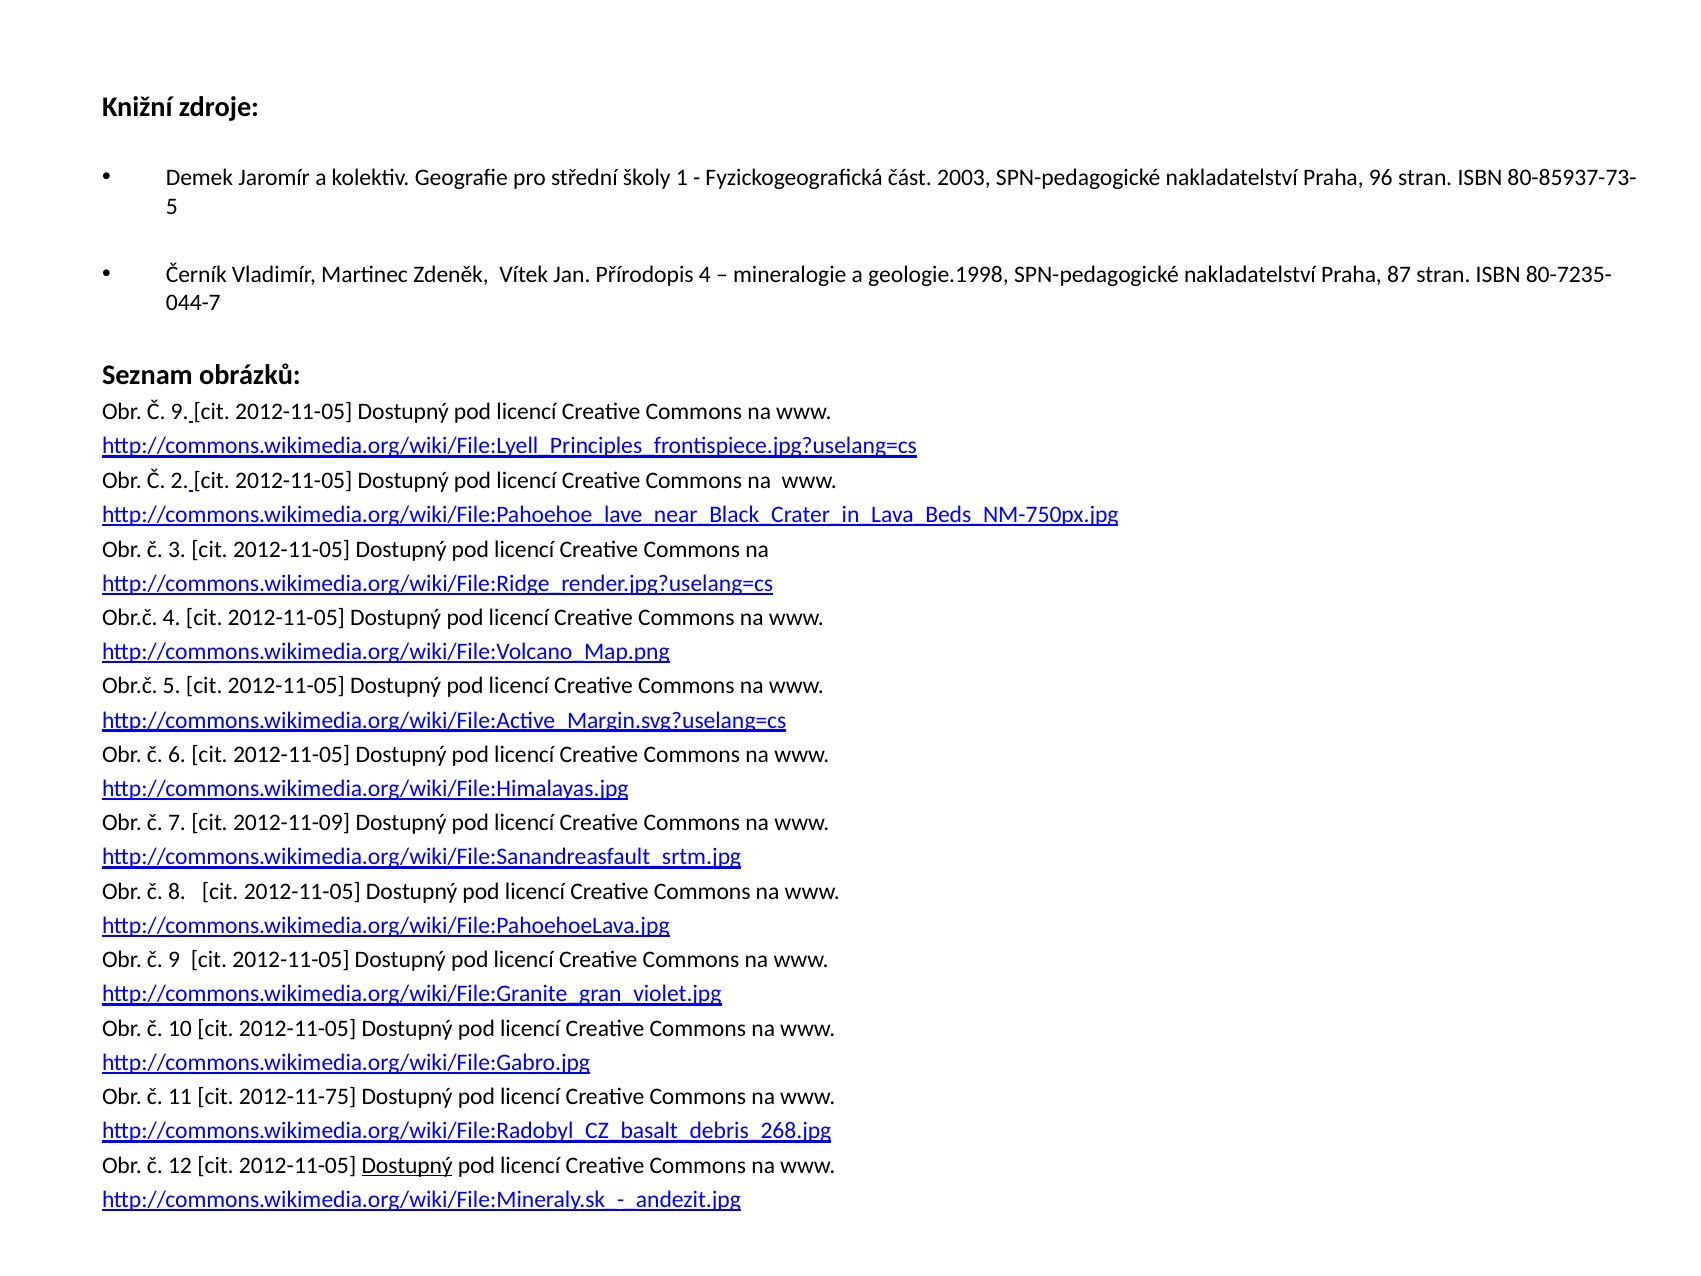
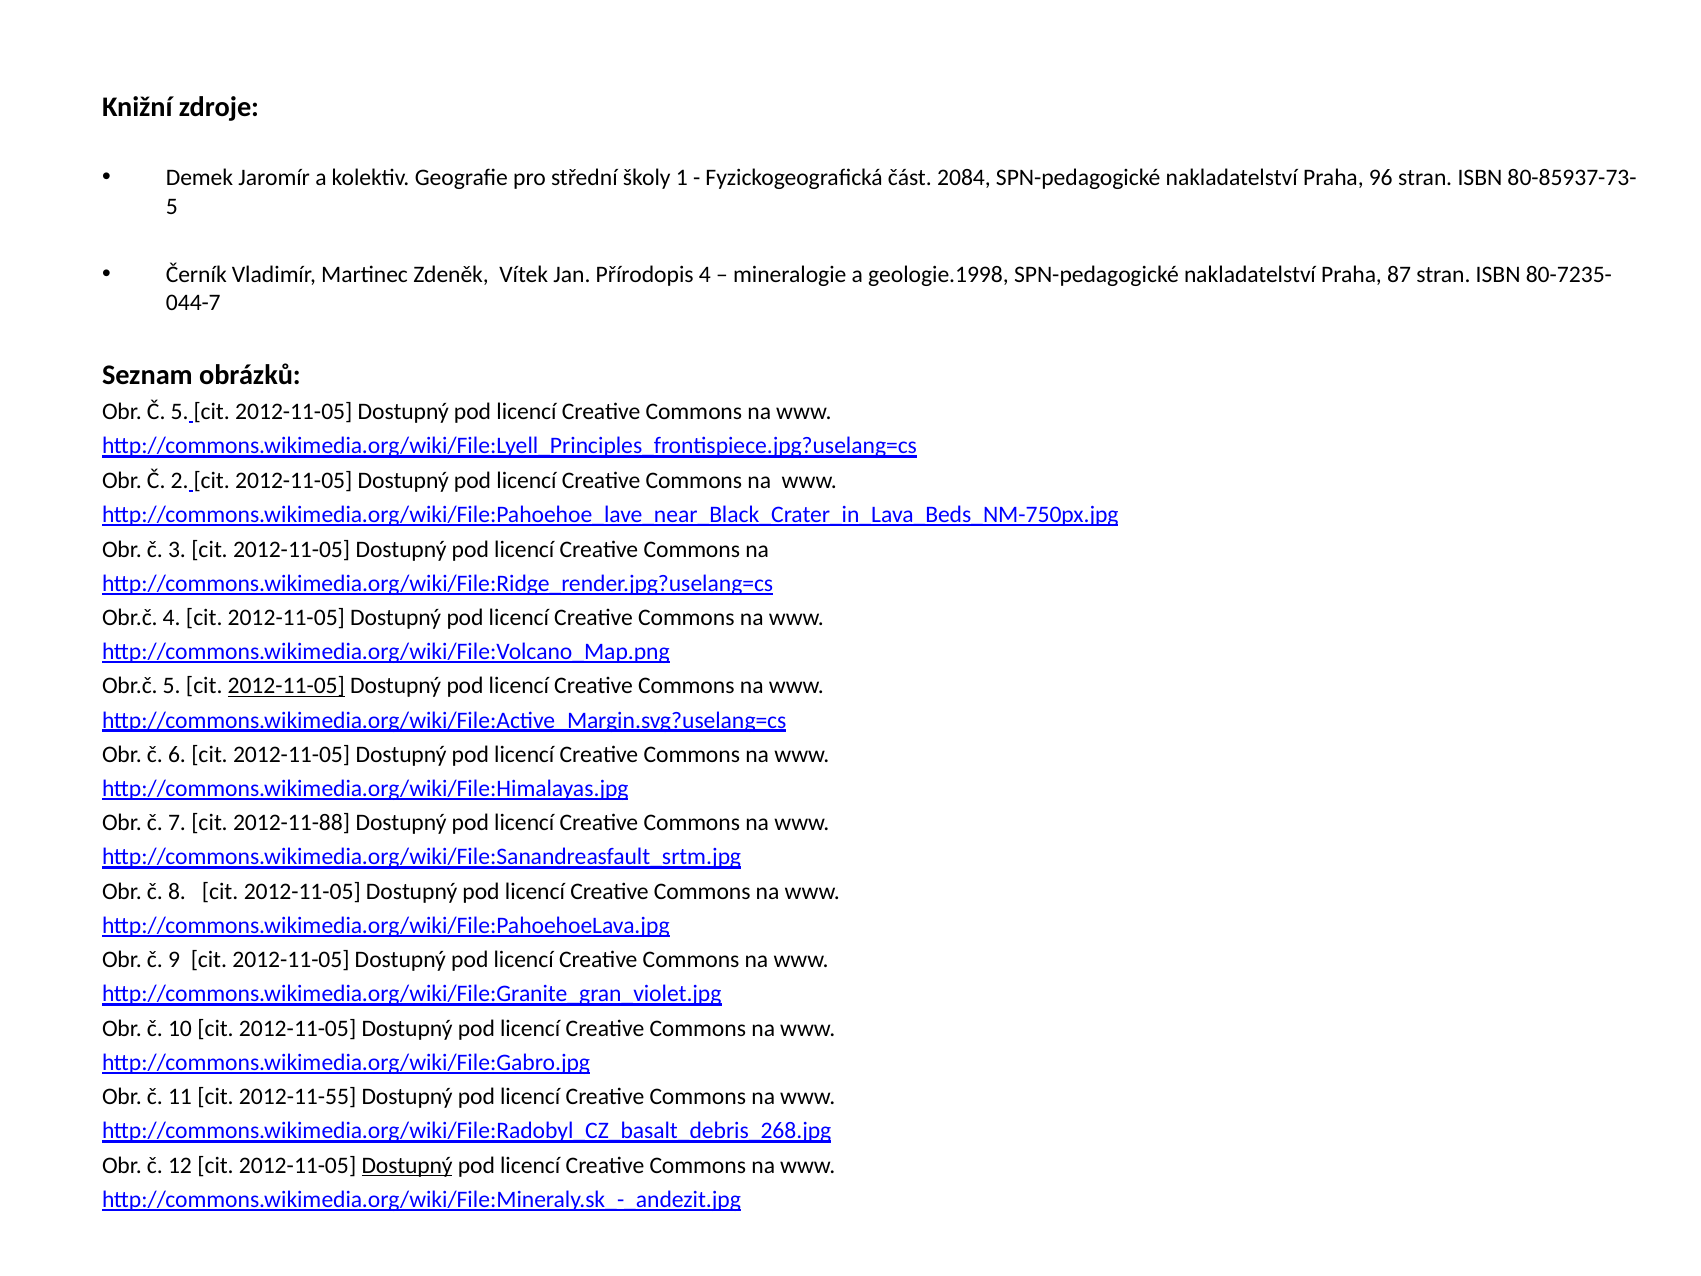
2003: 2003 -> 2084
9 at (180, 412): 9 -> 5
2012-11-05 at (286, 686) underline: none -> present
2012-11-09: 2012-11-09 -> 2012-11-88
2012-11-75: 2012-11-75 -> 2012-11-55
